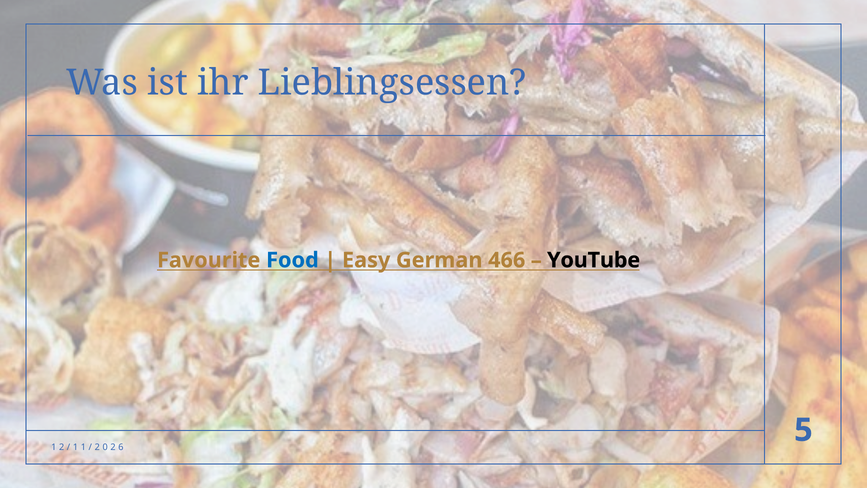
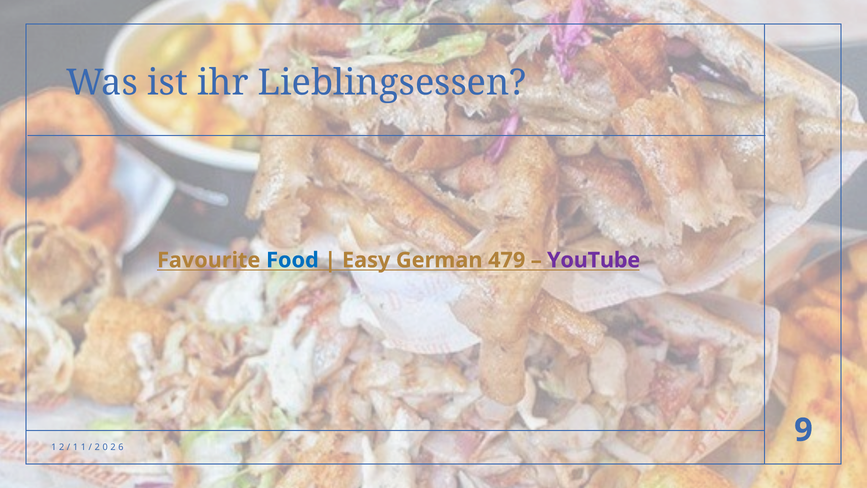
466: 466 -> 479
YouTube colour: black -> purple
5: 5 -> 9
